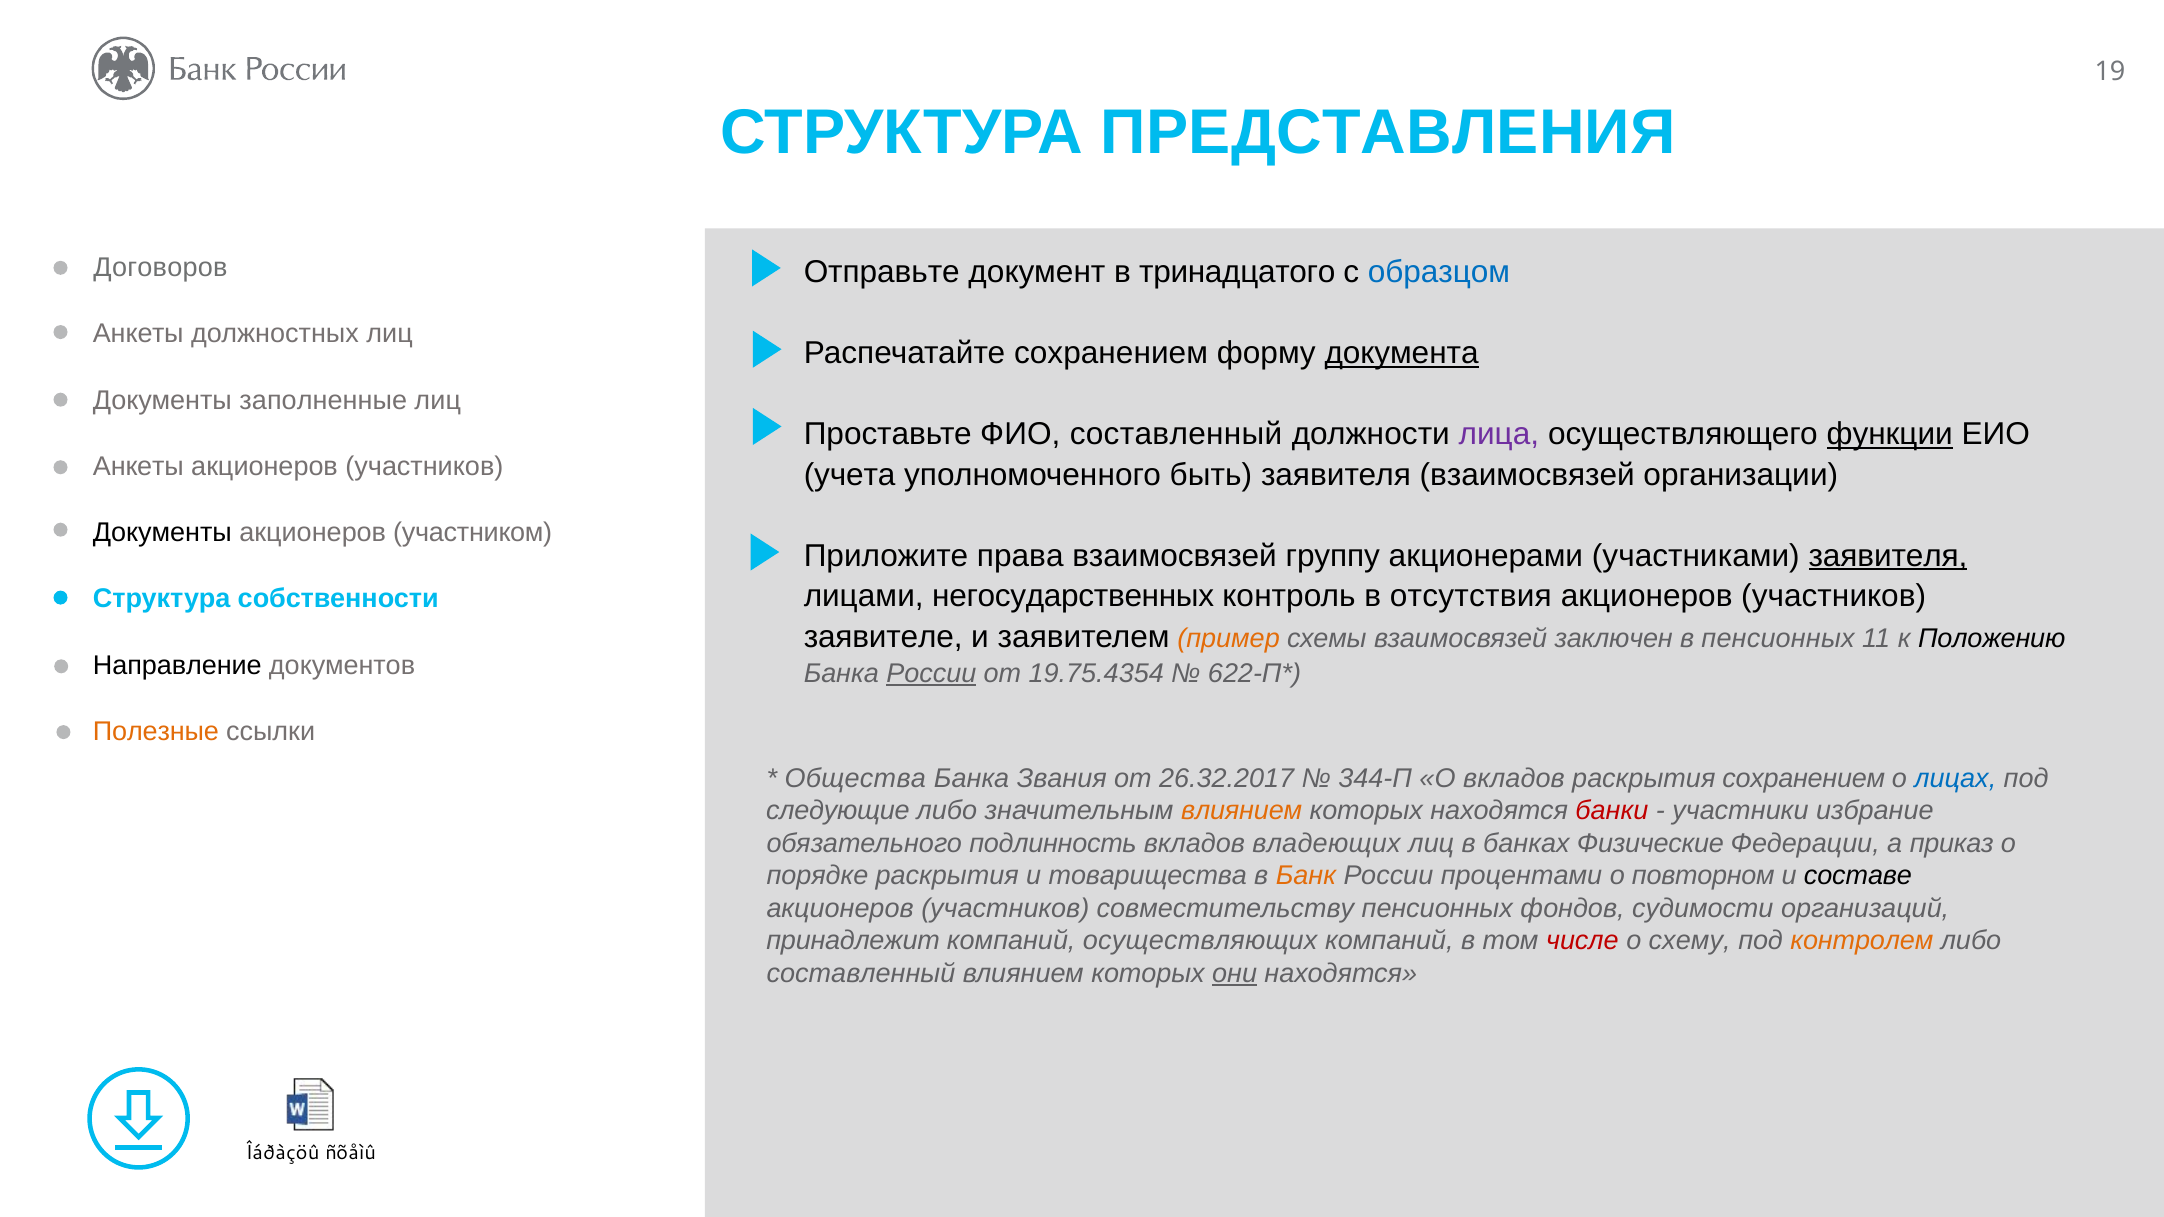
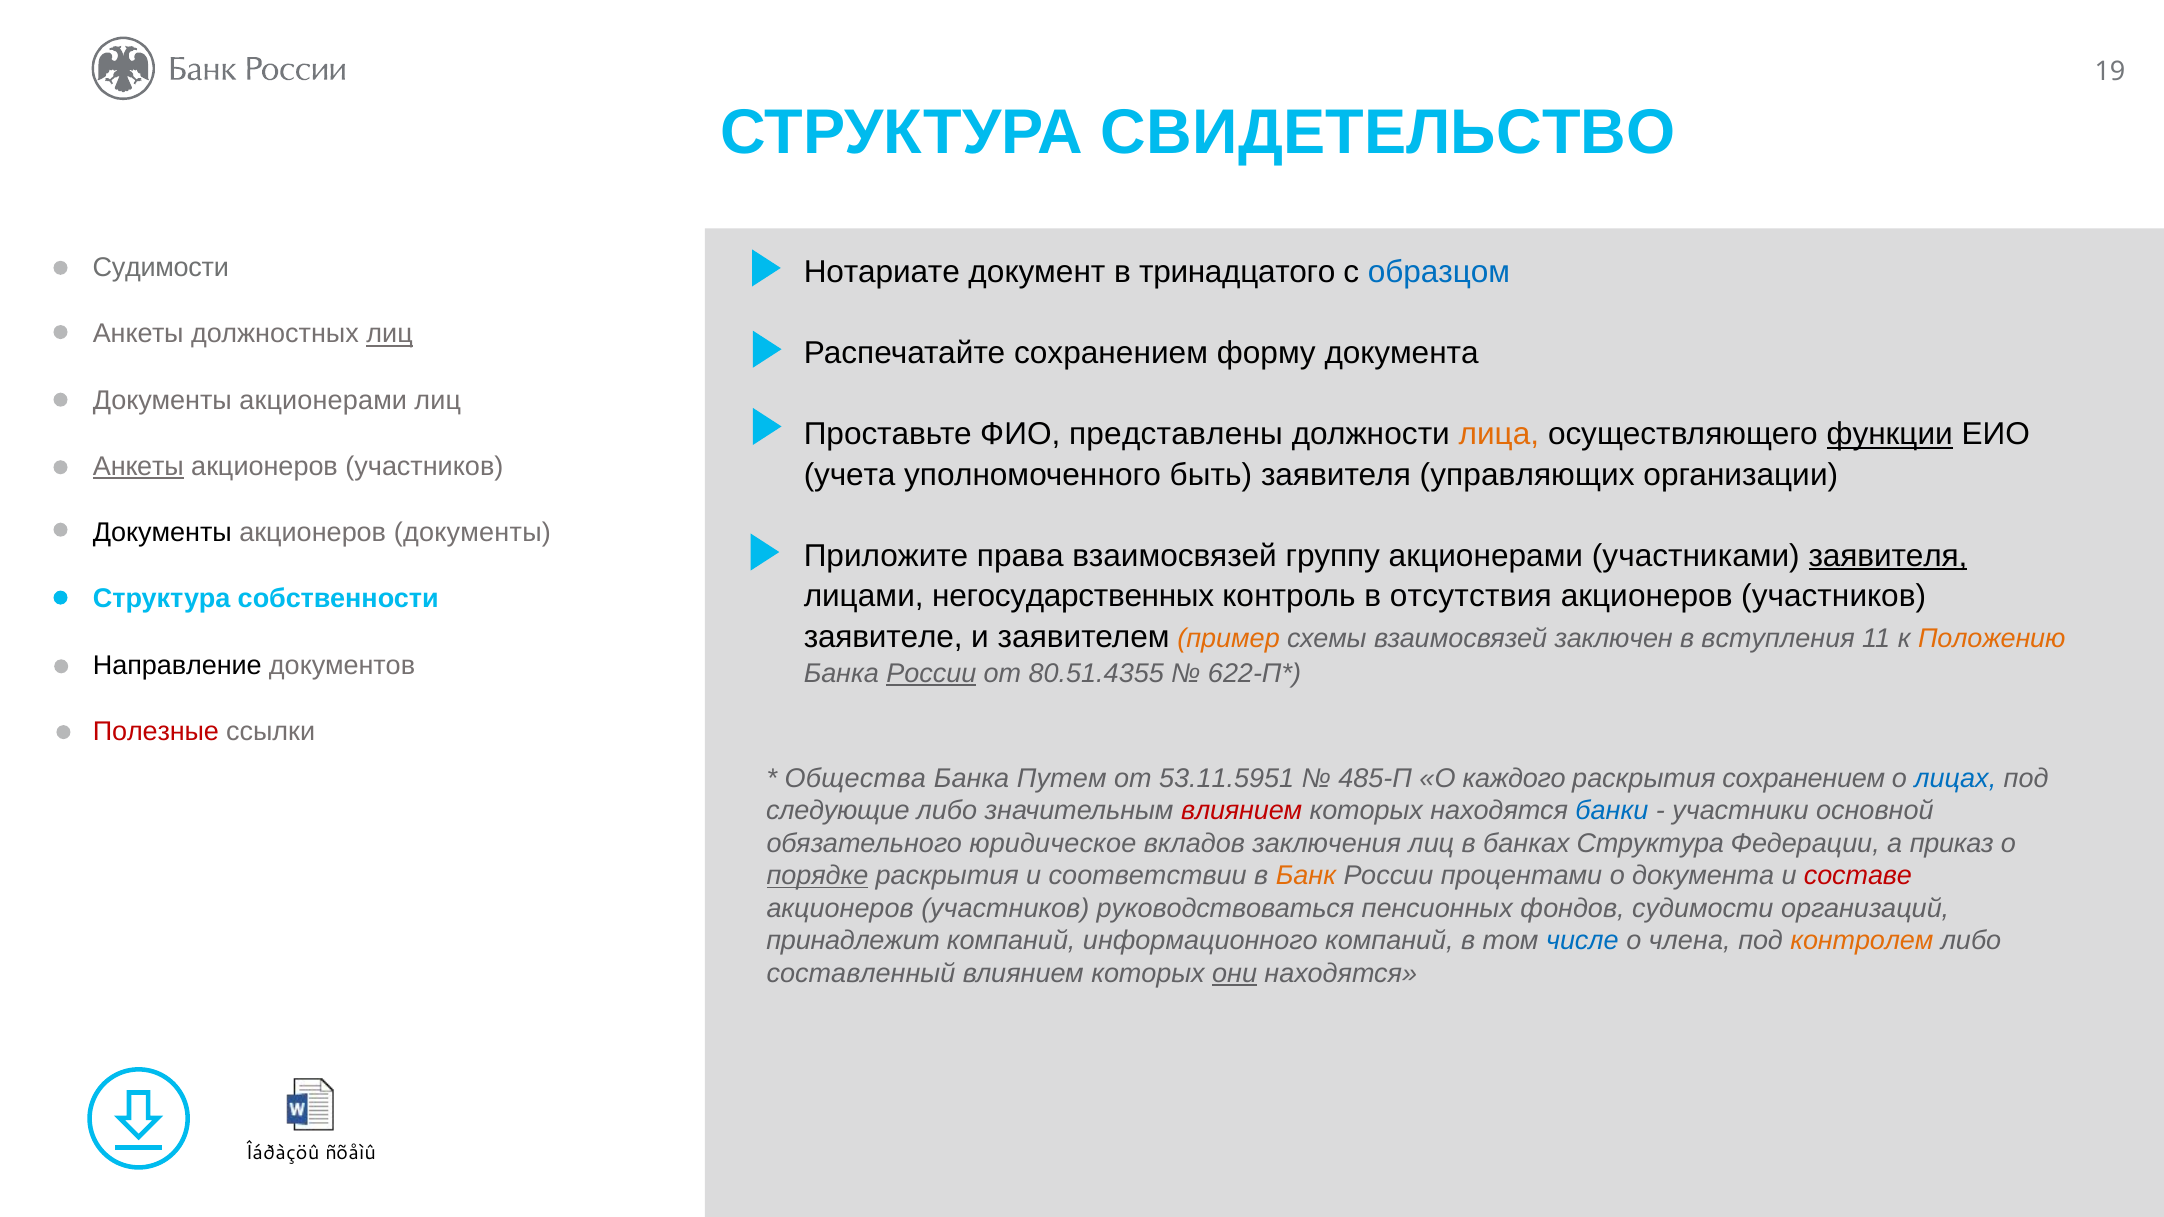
ПРЕДСТАВЛЕНИЯ: ПРЕДСТАВЛЕНИЯ -> СВИДЕТЕЛЬСТВО
Договоров at (161, 268): Договоров -> Судимости
Отправьте: Отправьте -> Нотариате
лиц at (390, 334) underline: none -> present
документа at (1402, 353) underline: present -> none
Документы заполненные: заполненные -> акционерами
ФИО составленный: составленный -> представлены
лица colour: purple -> orange
Анкеты at (138, 467) underline: none -> present
заявителя взаимосвязей: взаимосвязей -> управляющих
акционеров участником: участником -> документы
в пенсионных: пенсионных -> вступления
Положению colour: black -> orange
19.75.4354: 19.75.4354 -> 80.51.4355
Полезные colour: orange -> red
Звания: Звания -> Путем
26.32.2017: 26.32.2017 -> 53.11.5951
344-П: 344-П -> 485-П
О вкладов: вкладов -> каждого
влиянием at (1242, 811) colour: orange -> red
банки colour: red -> blue
избрание: избрание -> основной
подлинность: подлинность -> юридическое
владеющих: владеющих -> заключения
банках Физические: Физические -> Структура
порядке underline: none -> present
товарищества: товарищества -> соответствии
о повторном: повторном -> документа
составе colour: black -> red
совместительству: совместительству -> руководствоваться
осуществляющих: осуществляющих -> информационного
числе colour: red -> blue
схему: схему -> члена
